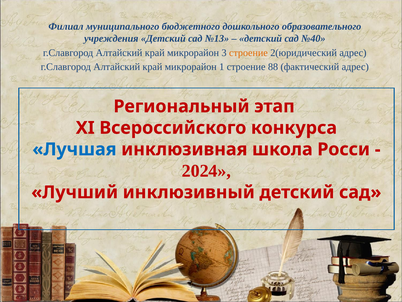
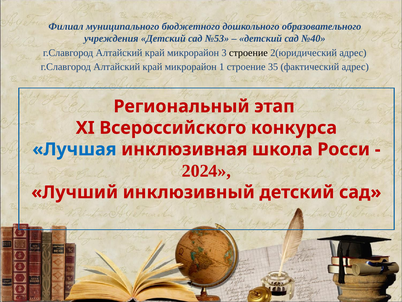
№13: №13 -> №53
строение at (248, 53) colour: orange -> black
88: 88 -> 35
